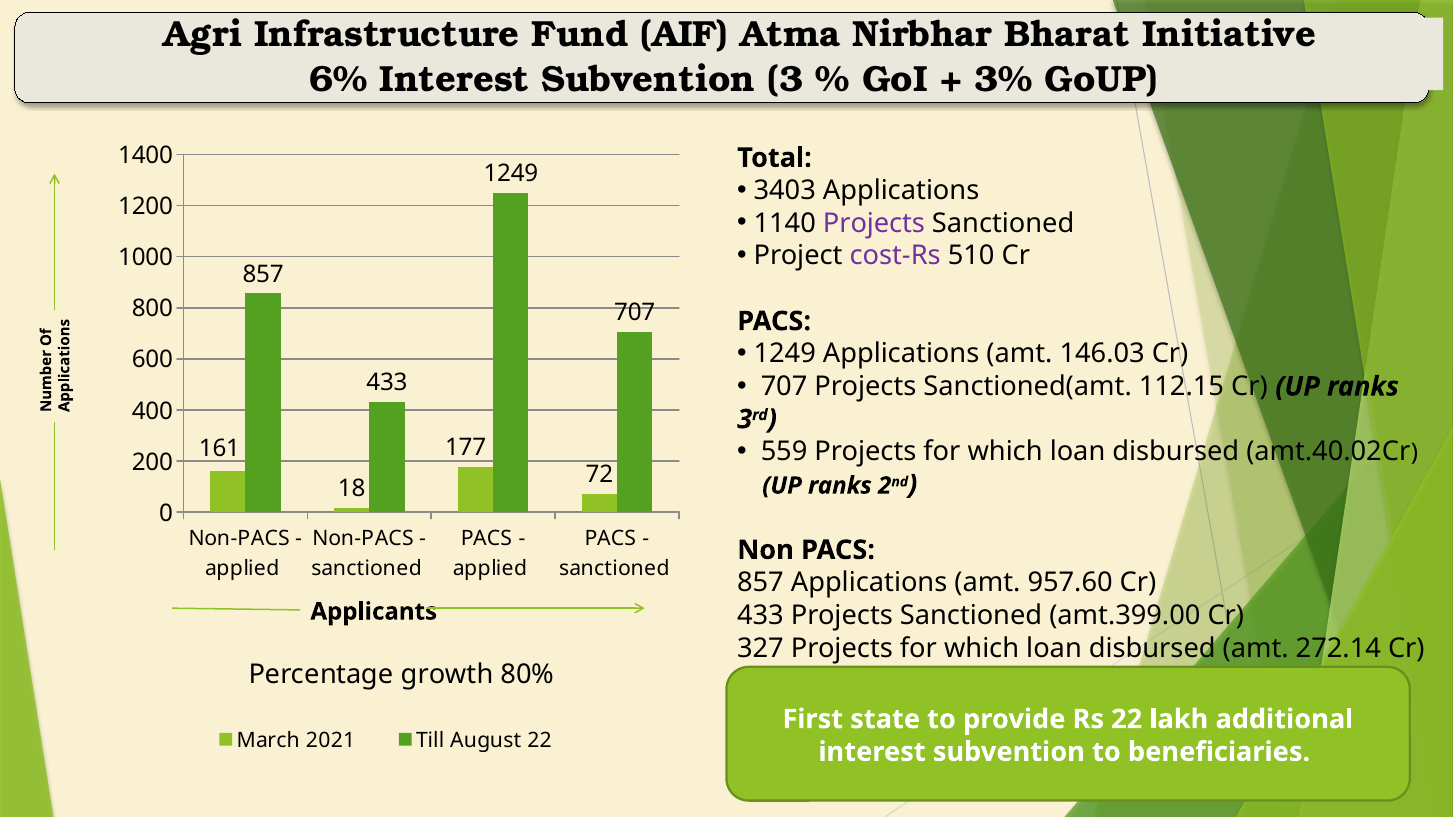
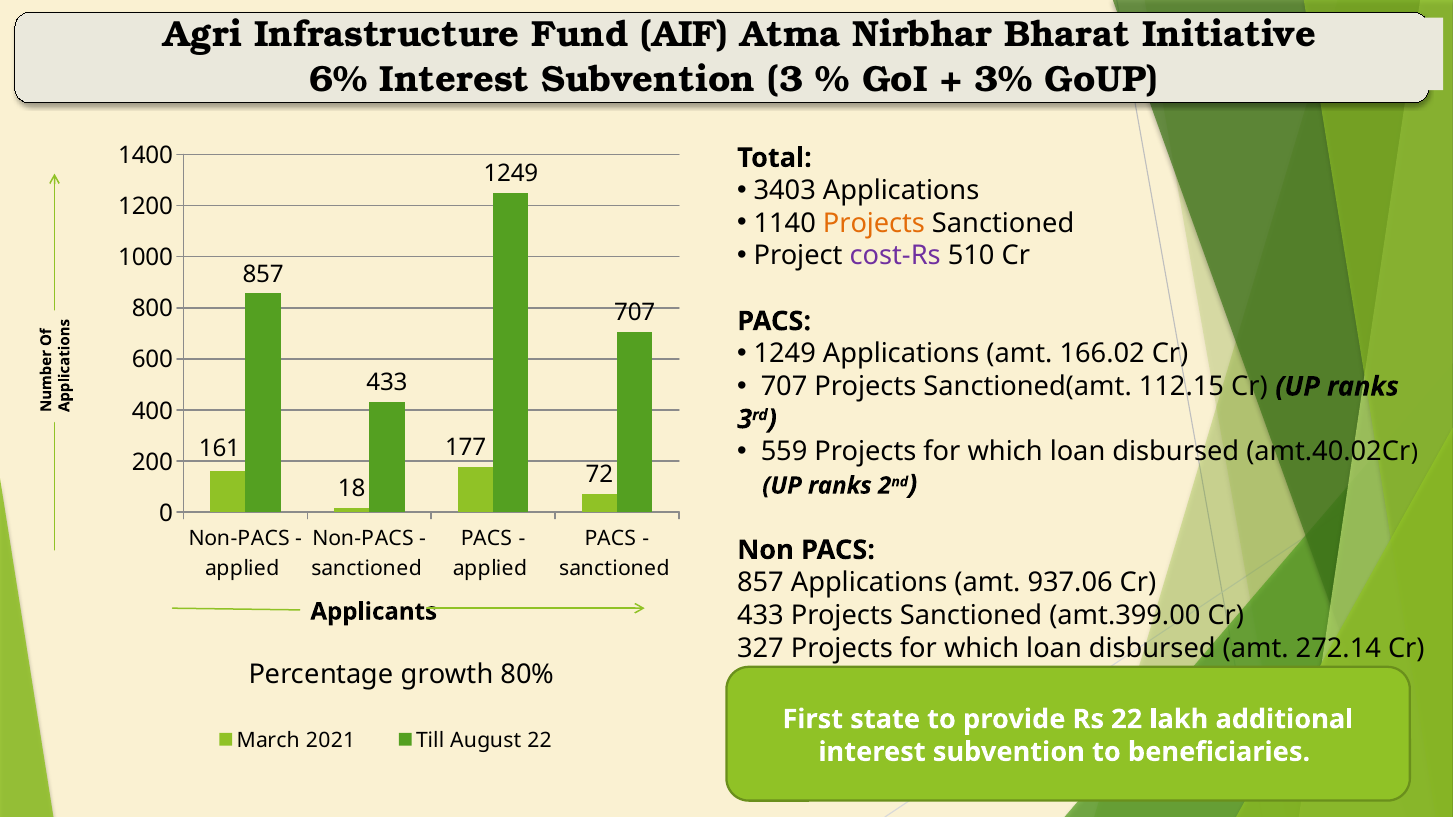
Projects at (874, 223) colour: purple -> orange
146.03: 146.03 -> 166.02
957.60: 957.60 -> 937.06
